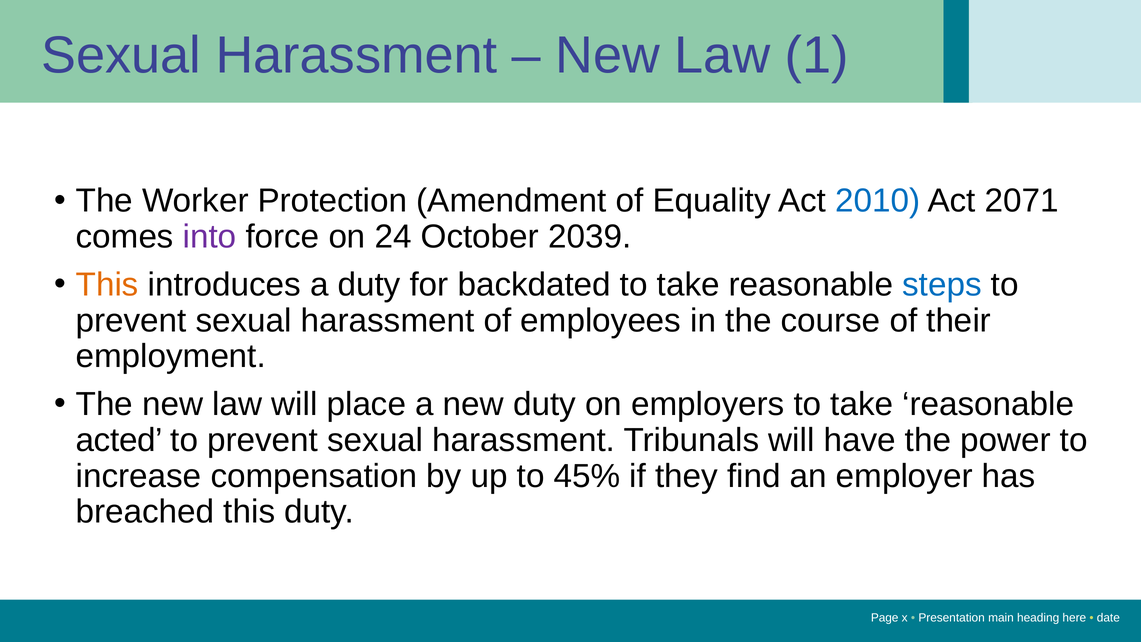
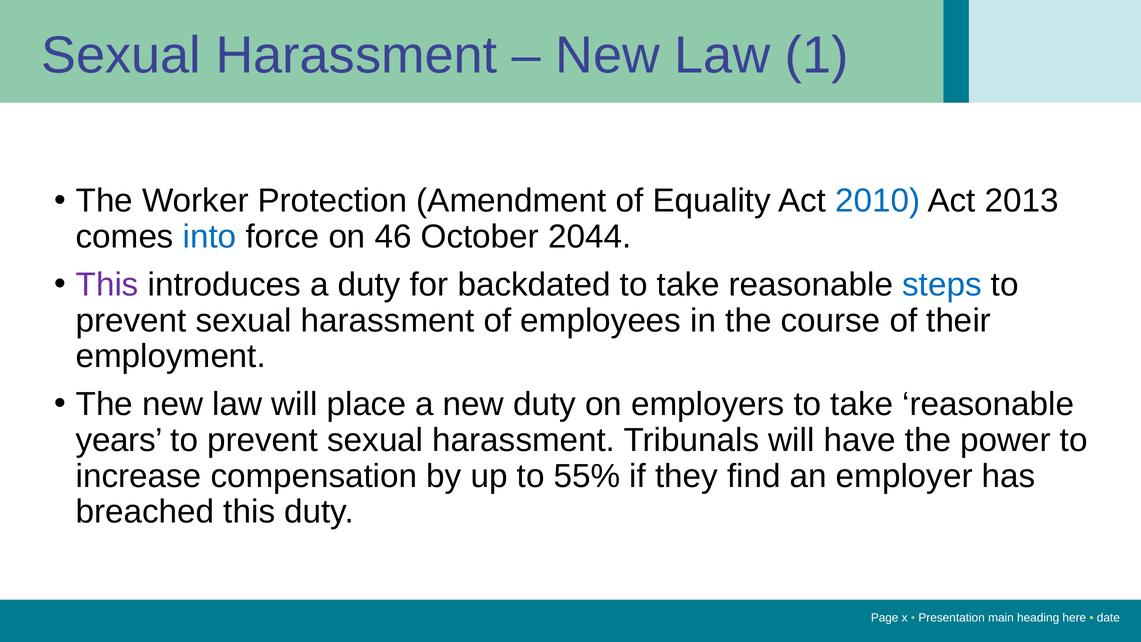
2071: 2071 -> 2013
into colour: purple -> blue
24: 24 -> 46
2039: 2039 -> 2044
This at (107, 285) colour: orange -> purple
acted: acted -> years
45%: 45% -> 55%
